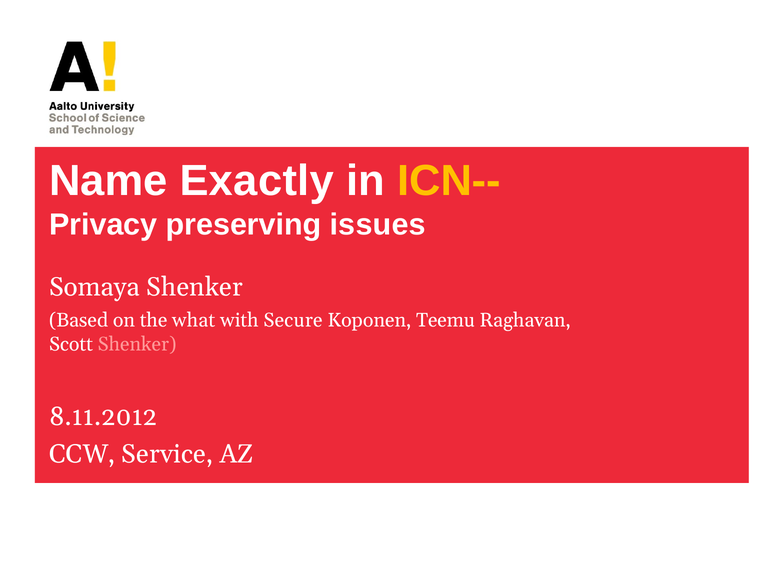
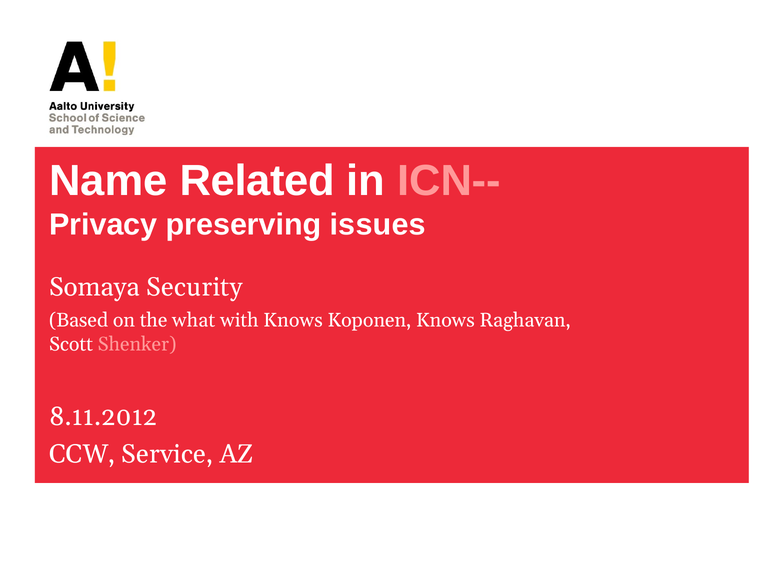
Exactly: Exactly -> Related
ICN-- colour: yellow -> pink
Somaya Shenker: Shenker -> Security
with Secure: Secure -> Knows
Koponen Teemu: Teemu -> Knows
